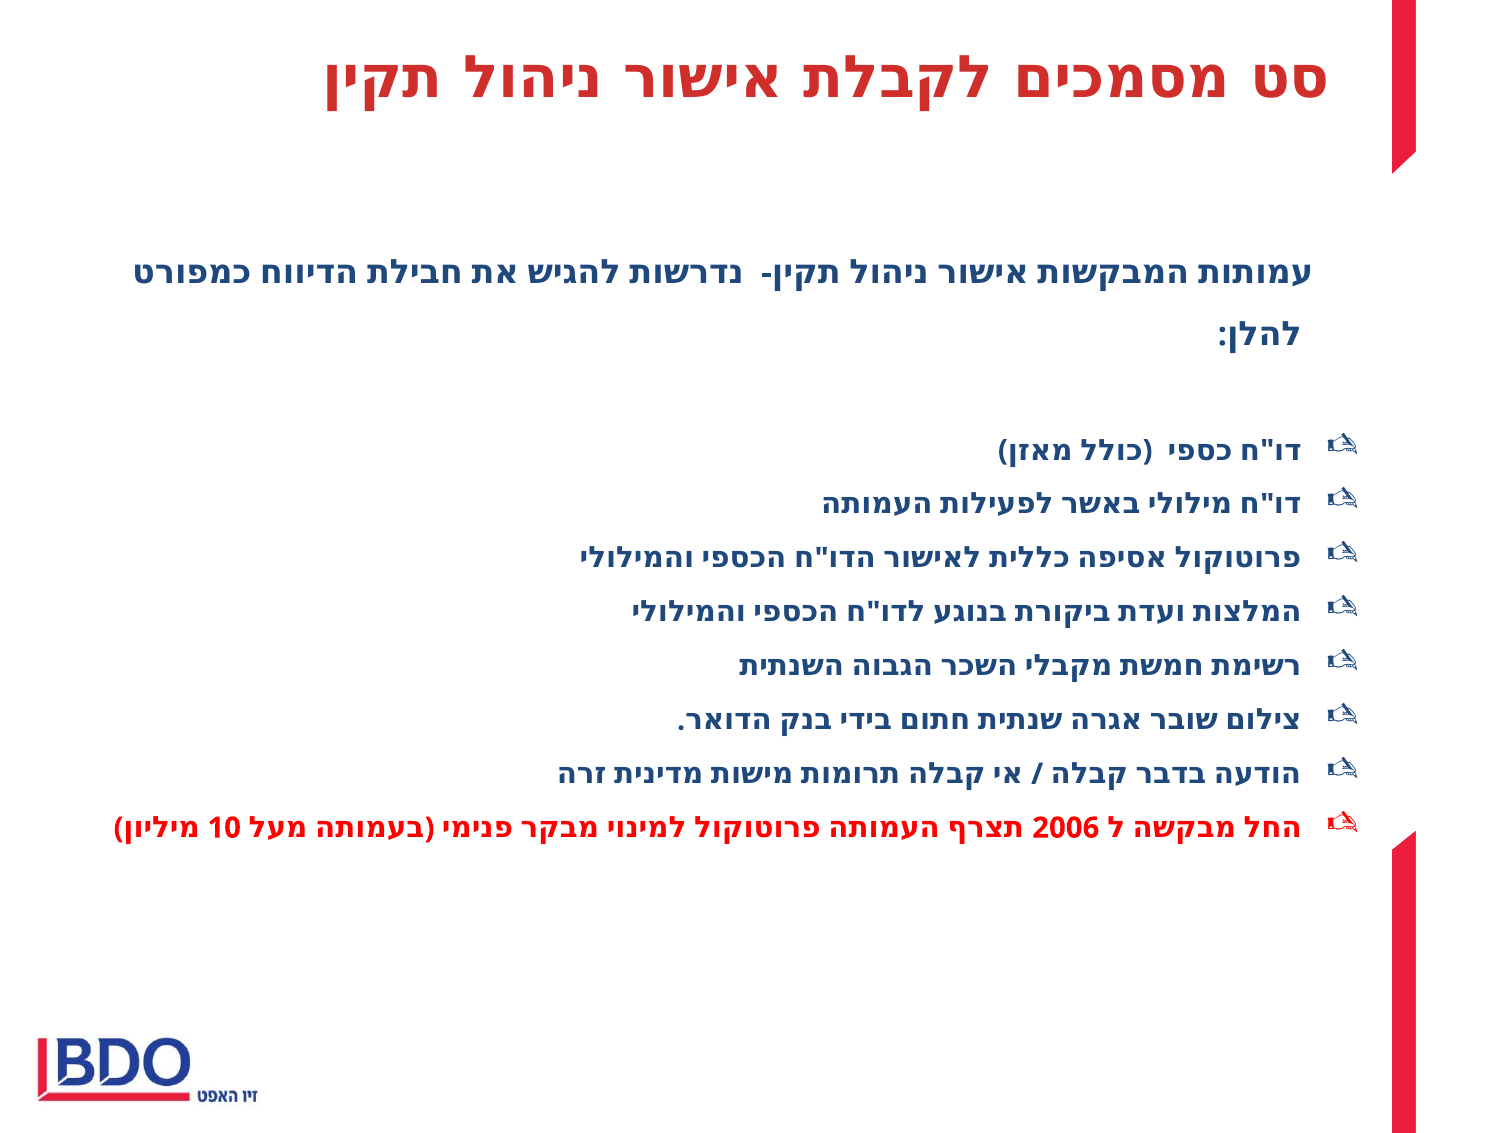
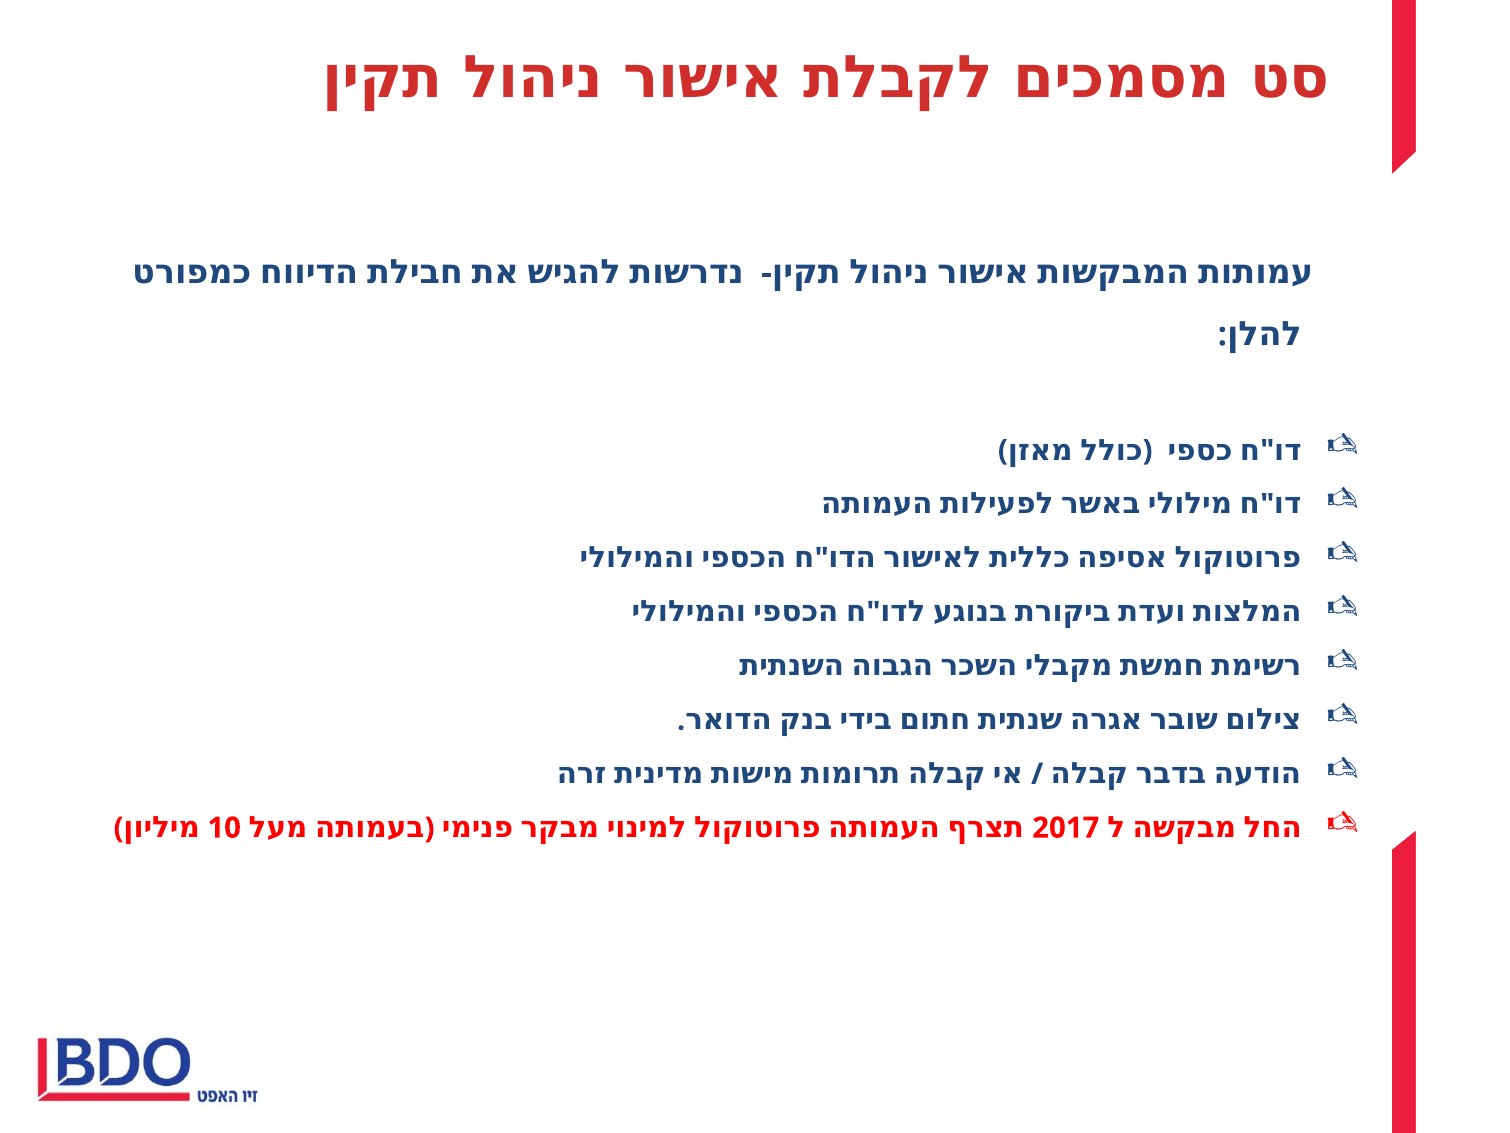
2006: 2006 -> 2017
